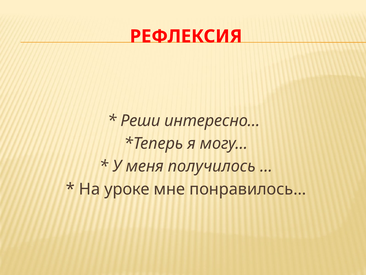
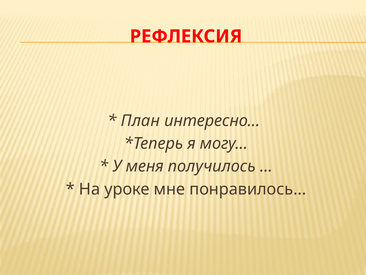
Реши: Реши -> План
